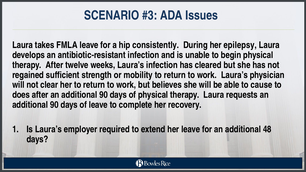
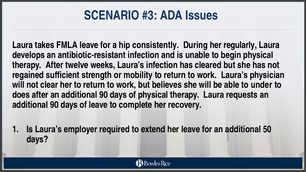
epilepsy: epilepsy -> regularly
cause: cause -> under
48: 48 -> 50
